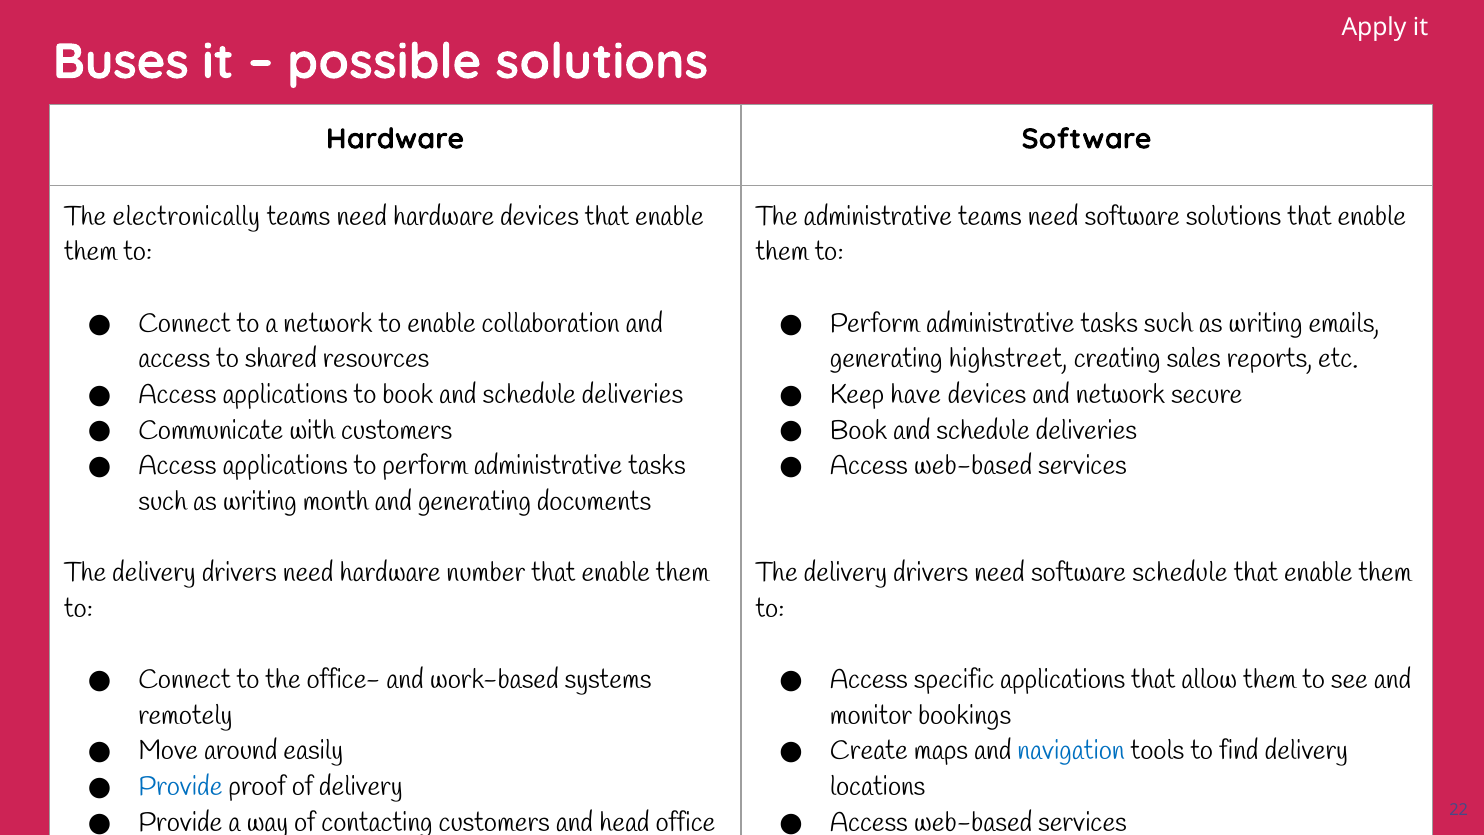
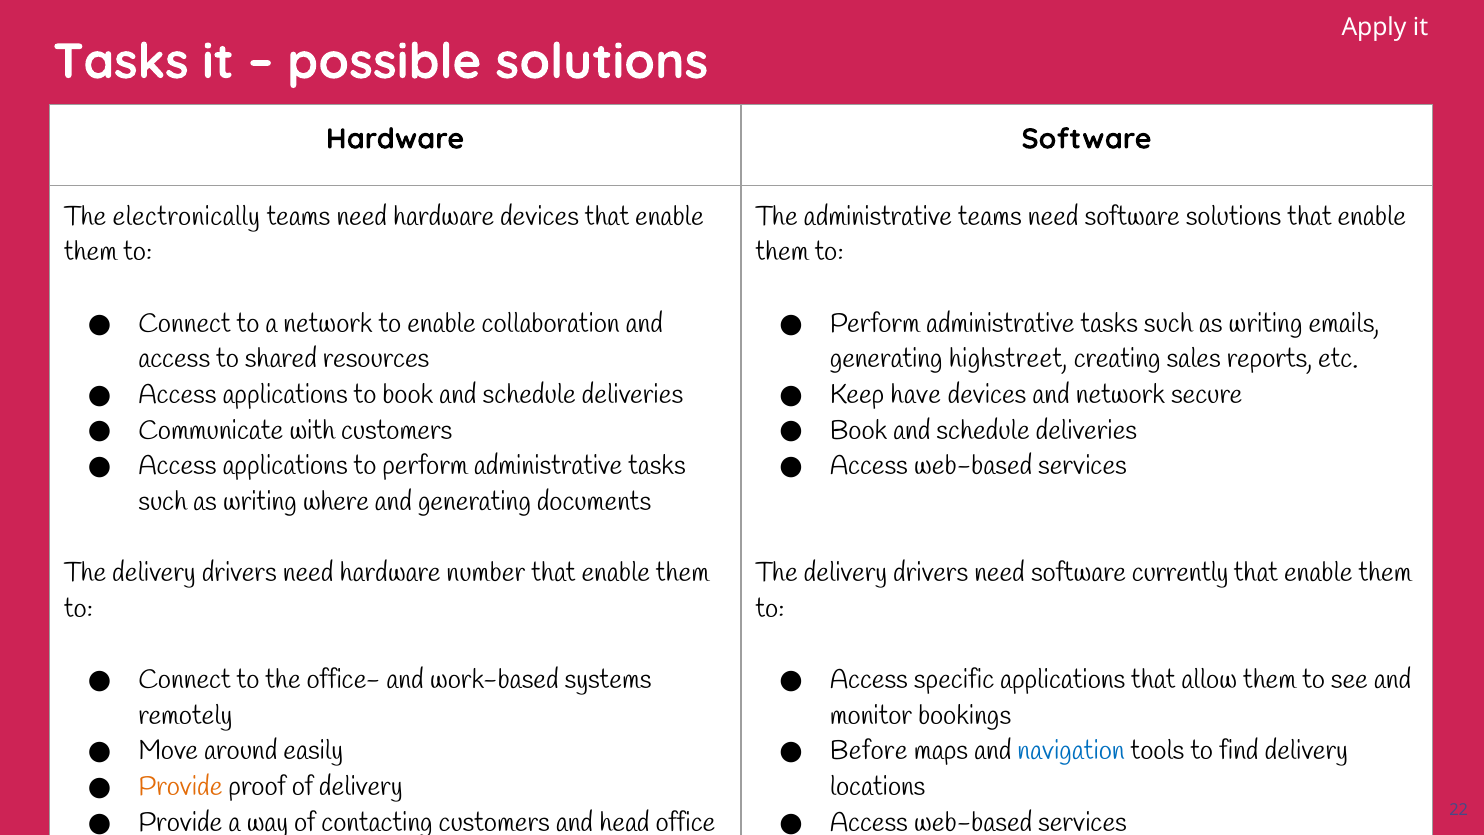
Buses at (121, 62): Buses -> Tasks
month: month -> where
software schedule: schedule -> currently
Create: Create -> Before
Provide at (180, 787) colour: blue -> orange
